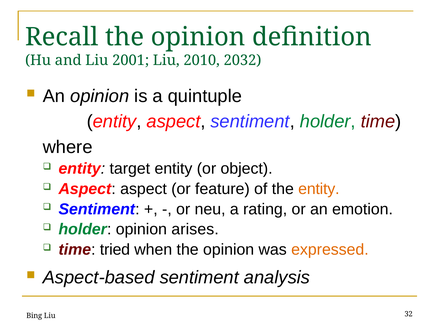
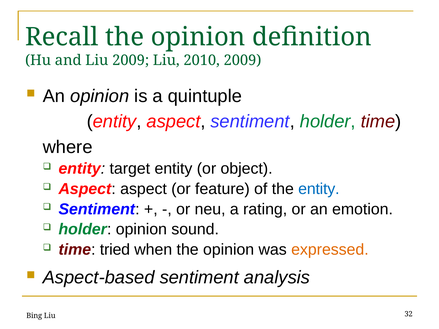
Liu 2001: 2001 -> 2009
2010 2032: 2032 -> 2009
entity at (319, 189) colour: orange -> blue
arises: arises -> sound
